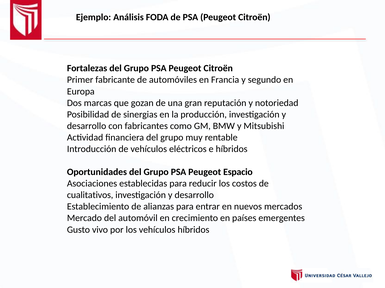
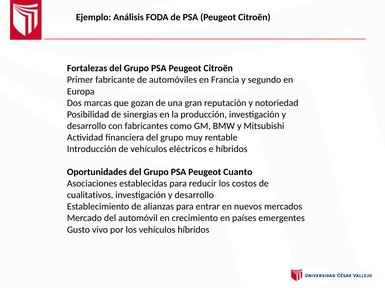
Espacio: Espacio -> Cuanto
